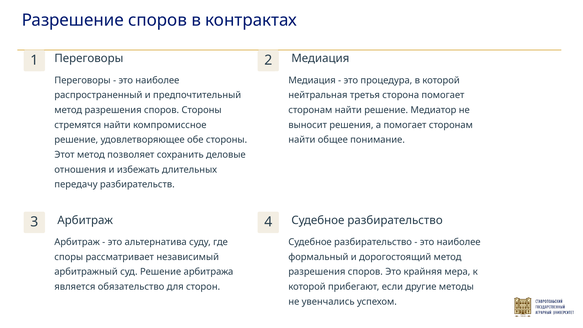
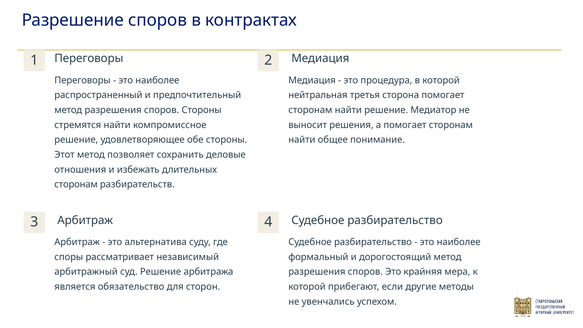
передачу at (76, 184): передачу -> сторонам
